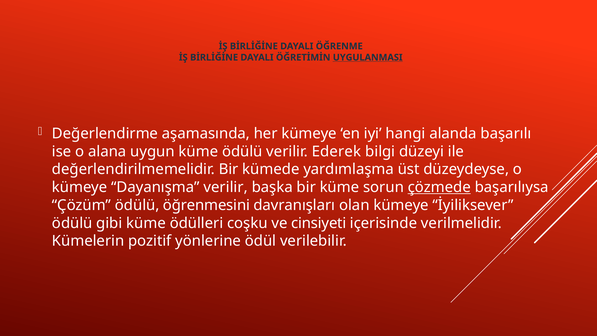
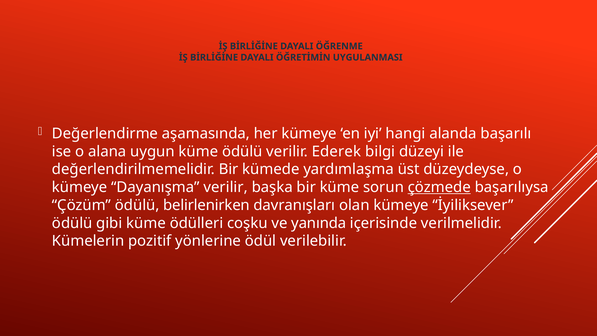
UYGULANMASI underline: present -> none
öğrenmesini: öğrenmesini -> belirlenirken
cinsiyeti: cinsiyeti -> yanında
